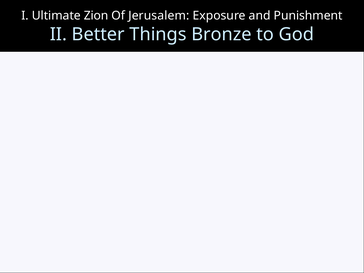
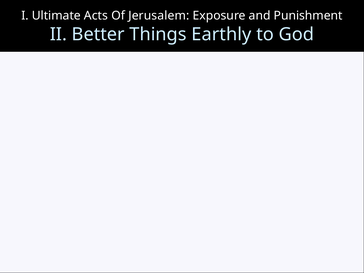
Zion: Zion -> Acts
Bronze: Bronze -> Earthly
